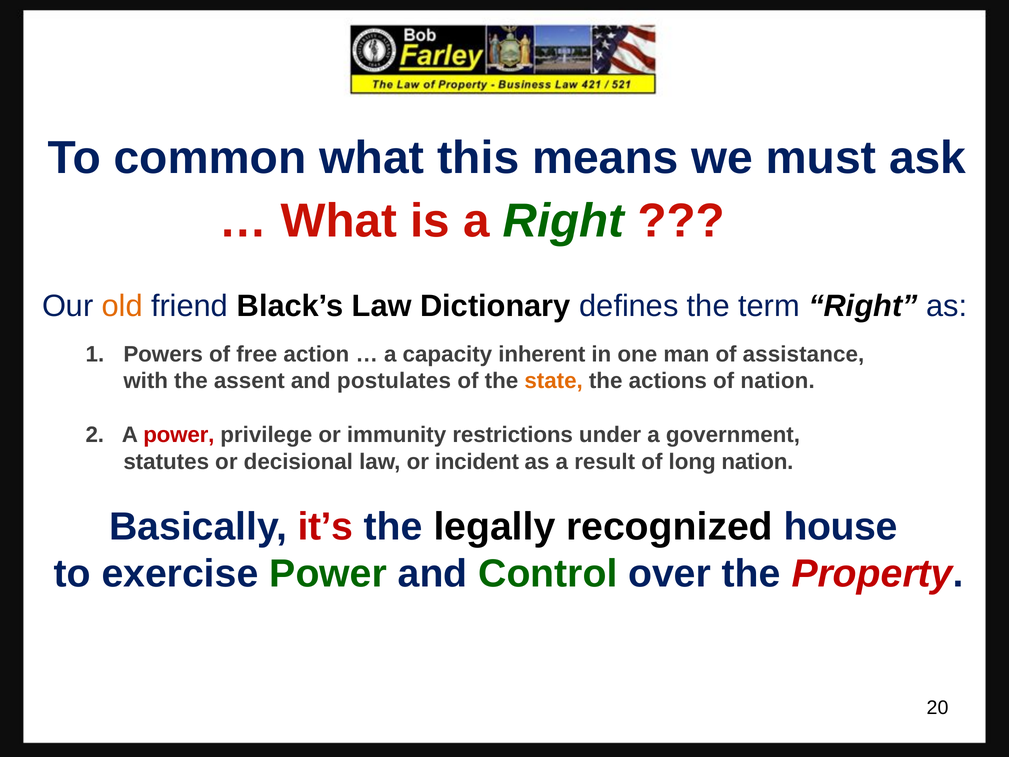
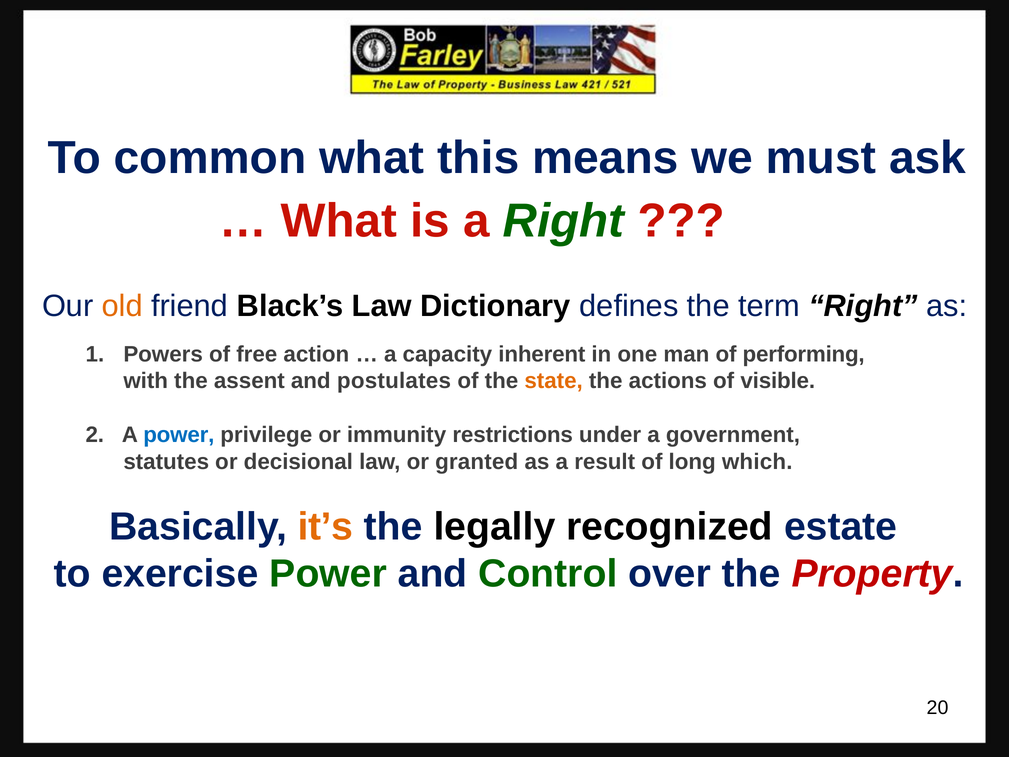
assistance: assistance -> performing
of nation: nation -> visible
power at (179, 435) colour: red -> blue
incident: incident -> granted
long nation: nation -> which
it’s colour: red -> orange
house: house -> estate
